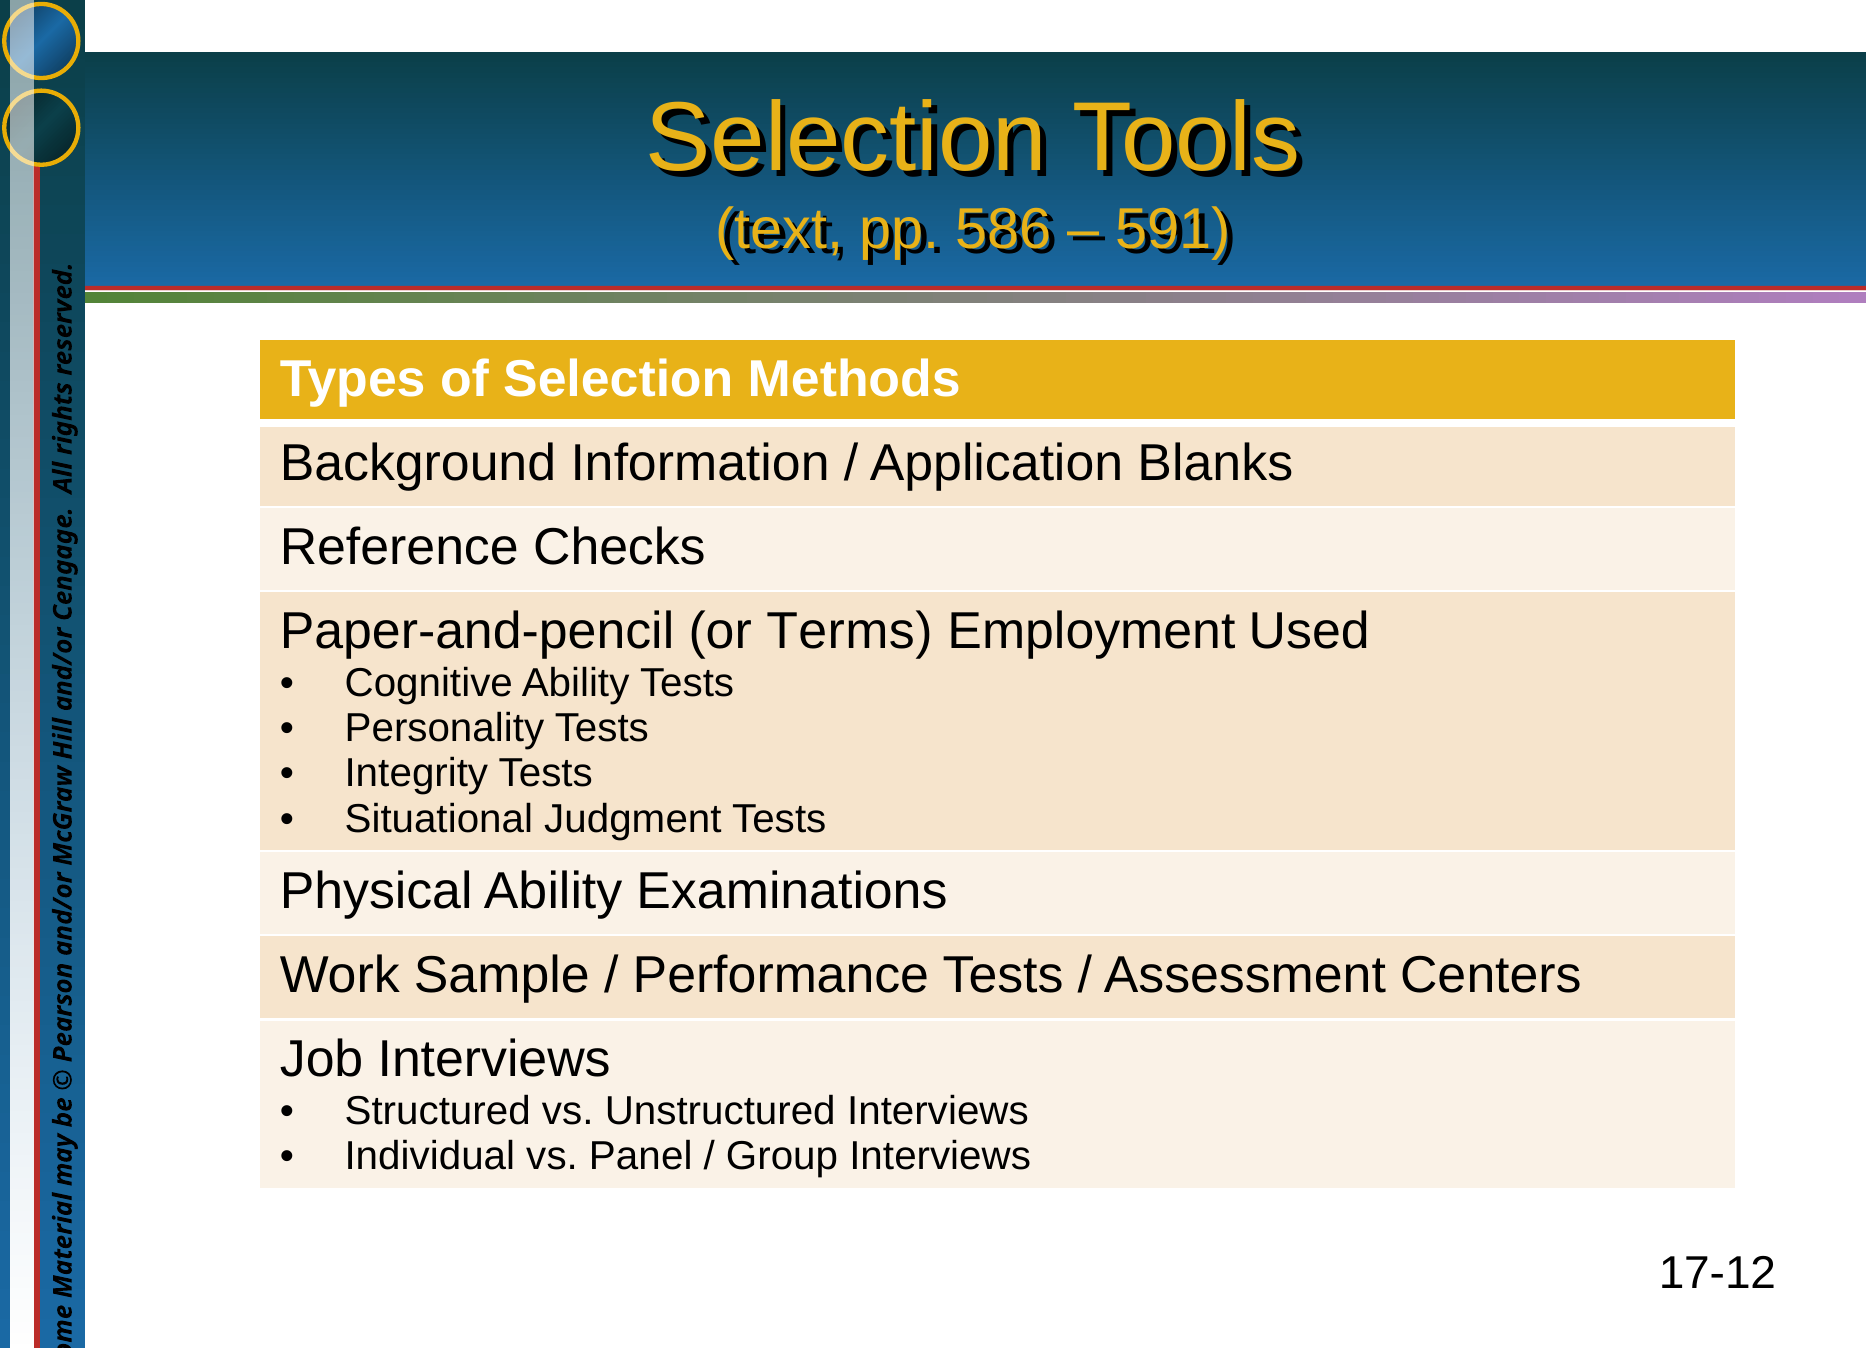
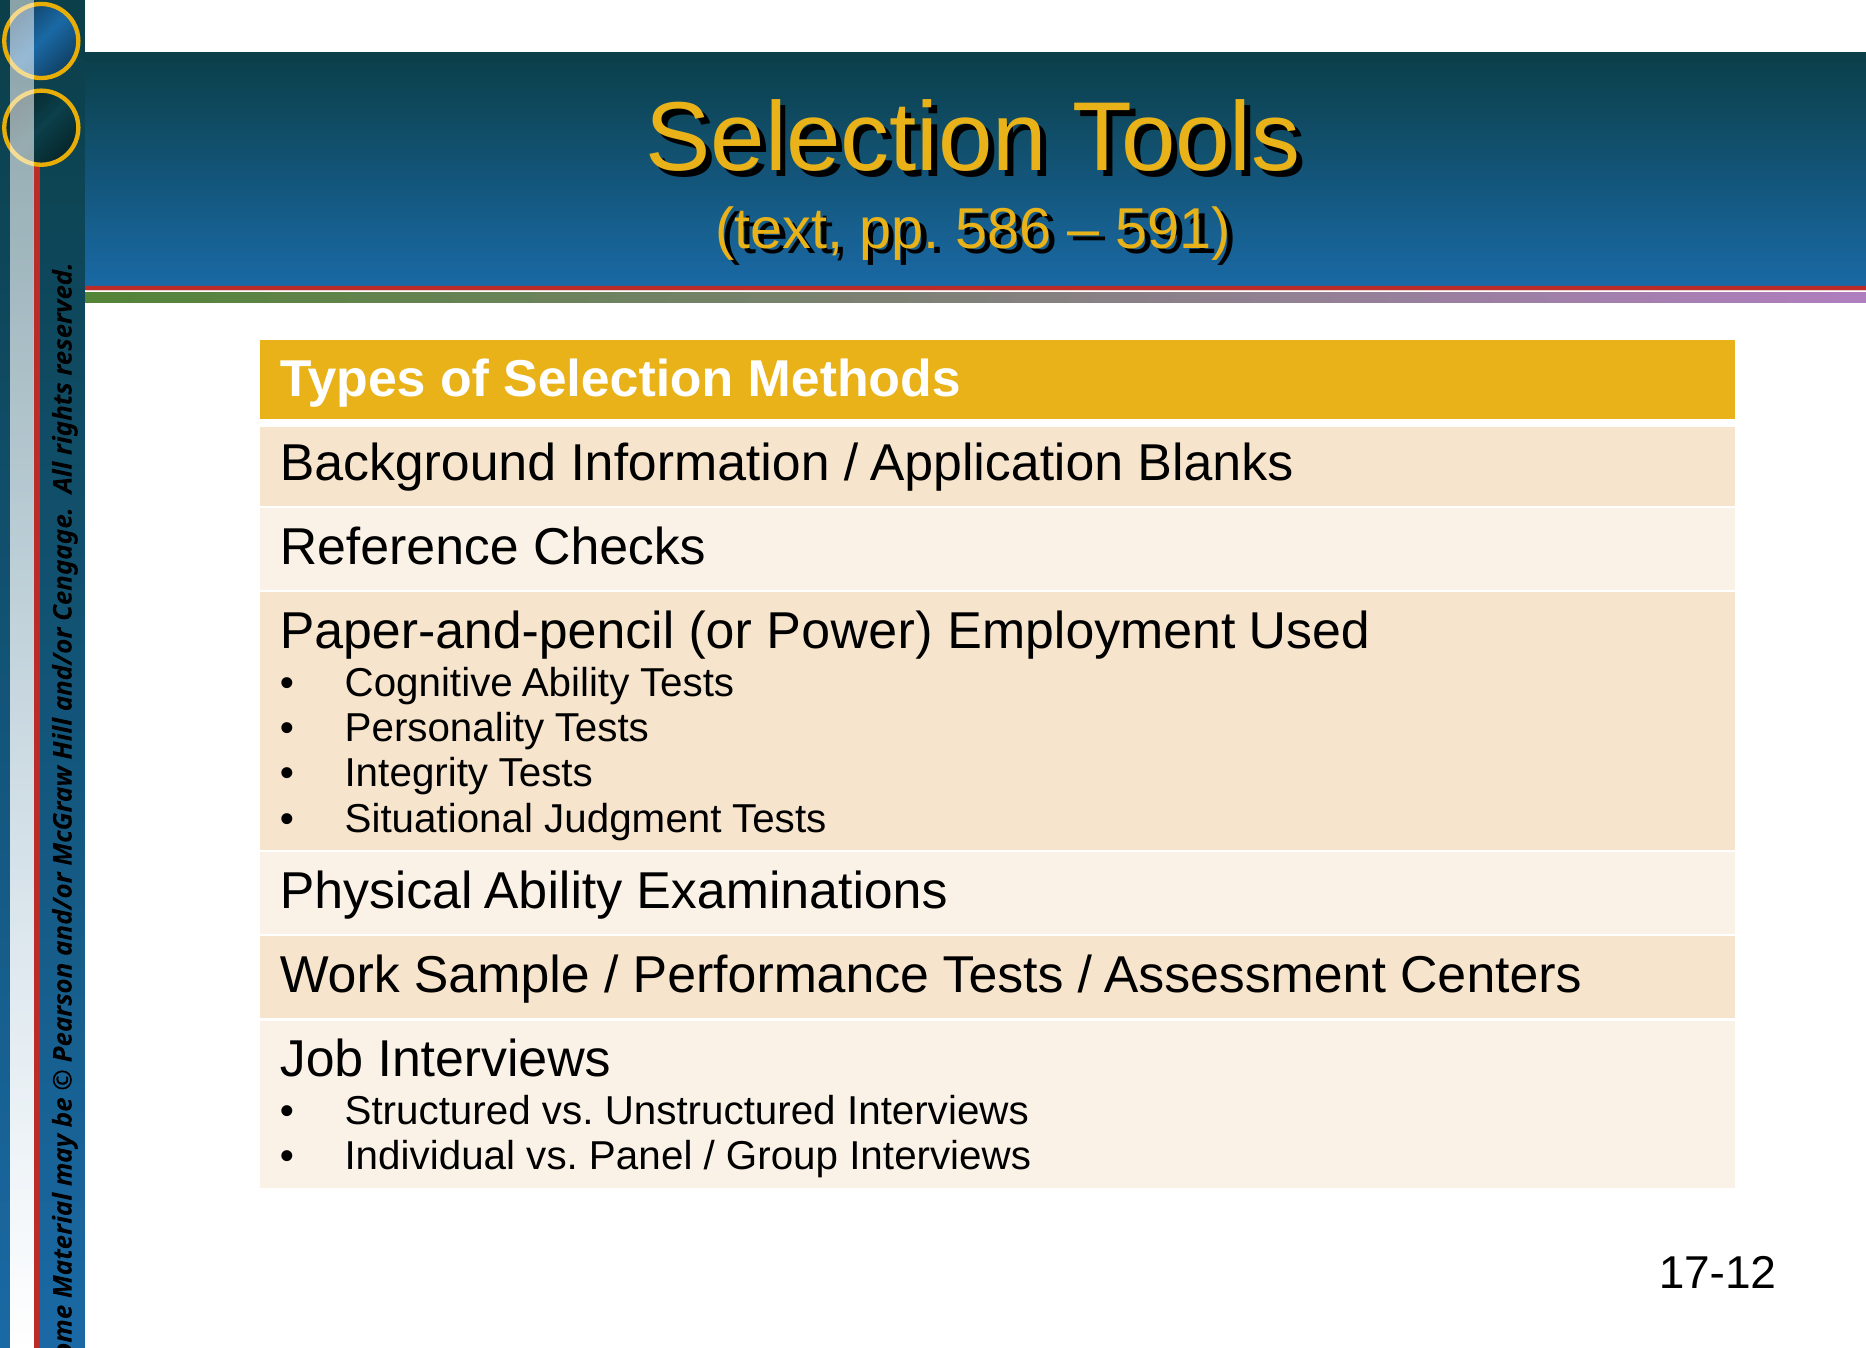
Terms: Terms -> Power
